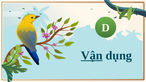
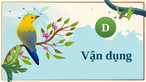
Vận underline: present -> none
